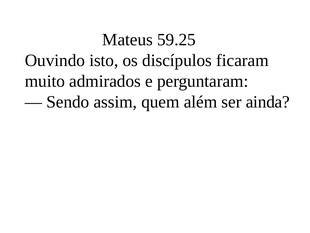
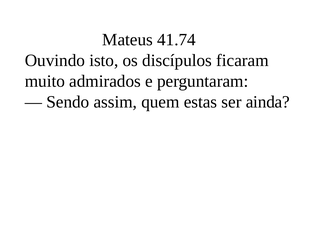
59.25: 59.25 -> 41.74
além: além -> estas
